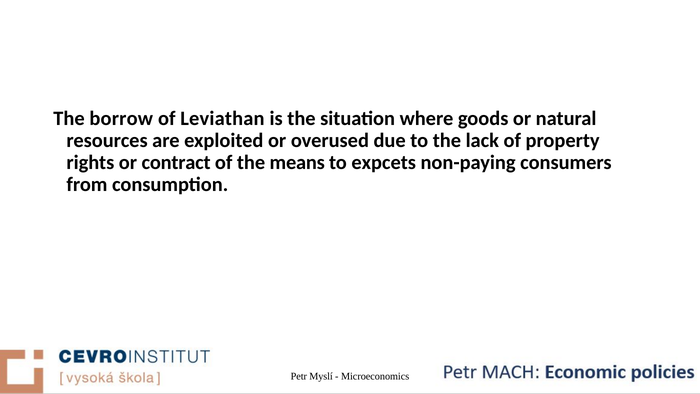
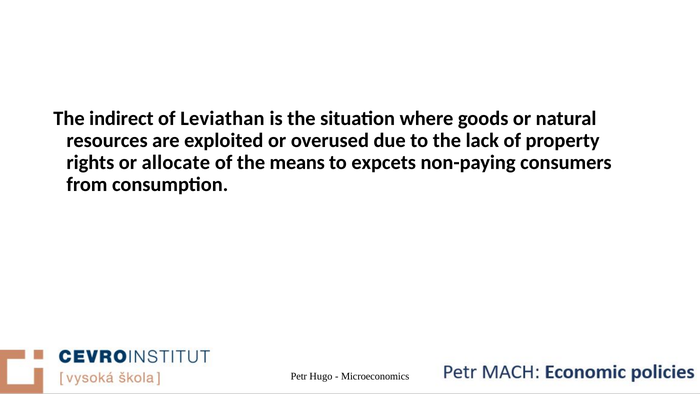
borrow: borrow -> indirect
contract: contract -> allocate
Myslí: Myslí -> Hugo
